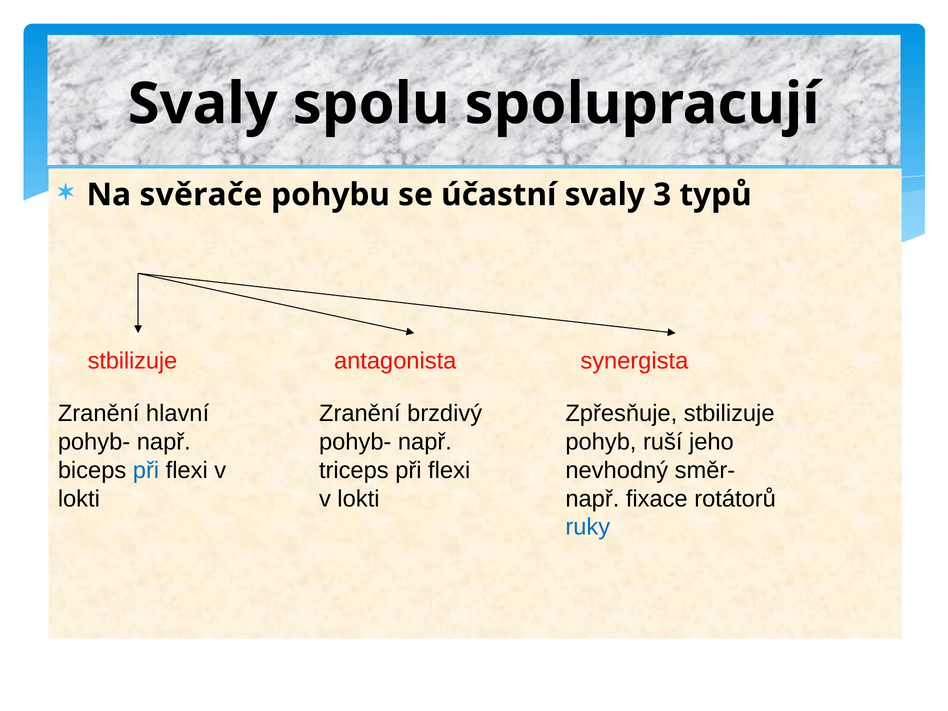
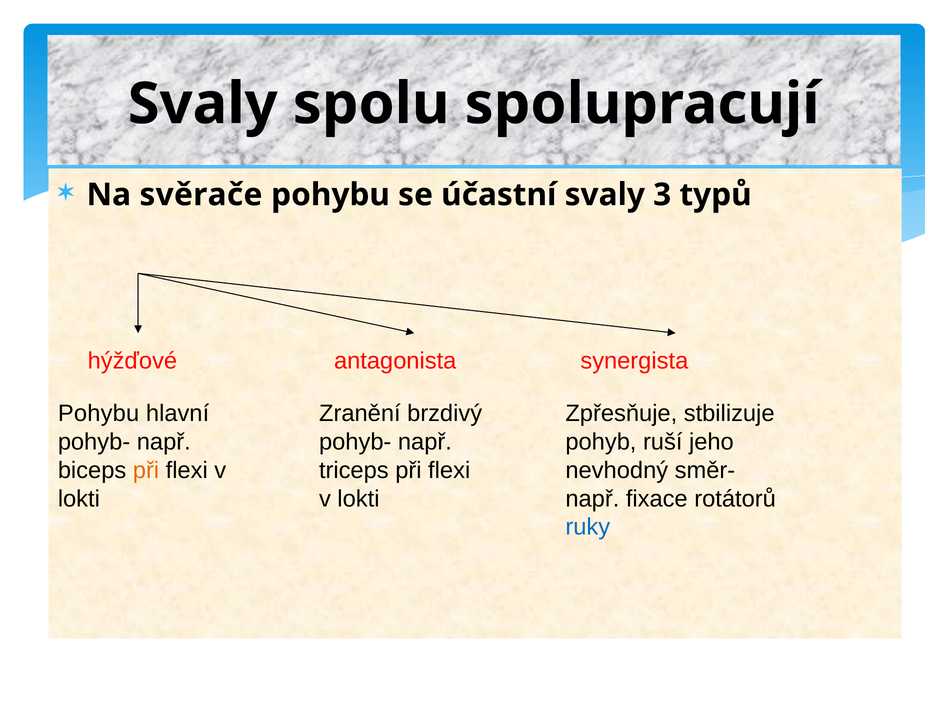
stbilizuje at (132, 361): stbilizuje -> hýžďové
Zranění at (99, 413): Zranění -> Pohybu
při at (146, 470) colour: blue -> orange
